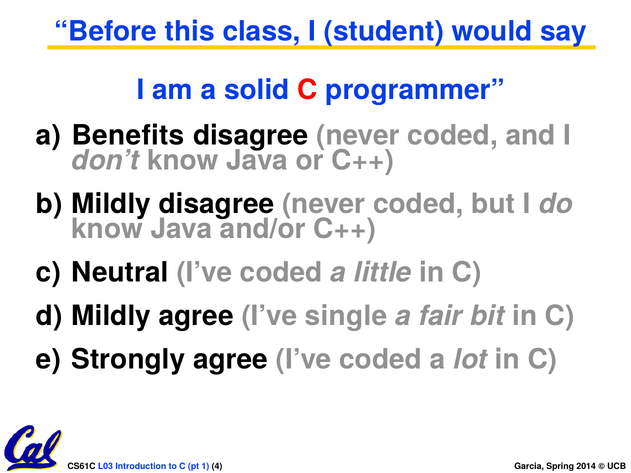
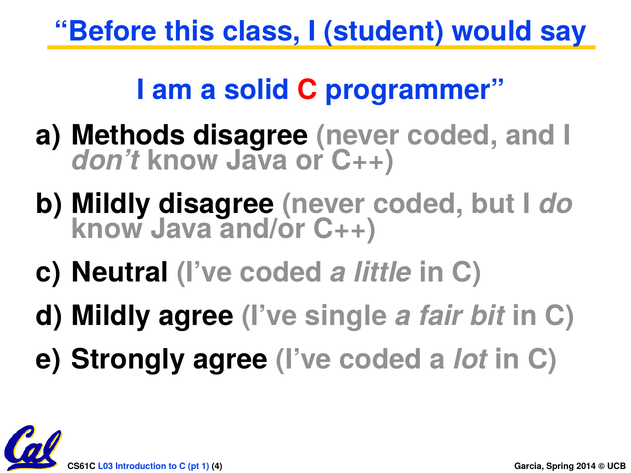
Benefits: Benefits -> Methods
